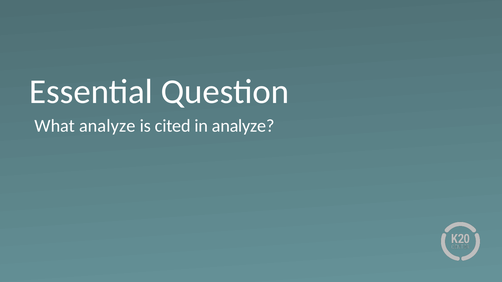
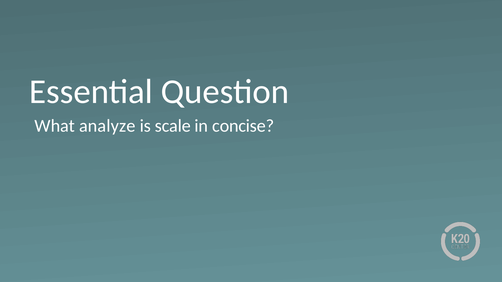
cited: cited -> scale
in analyze: analyze -> concise
